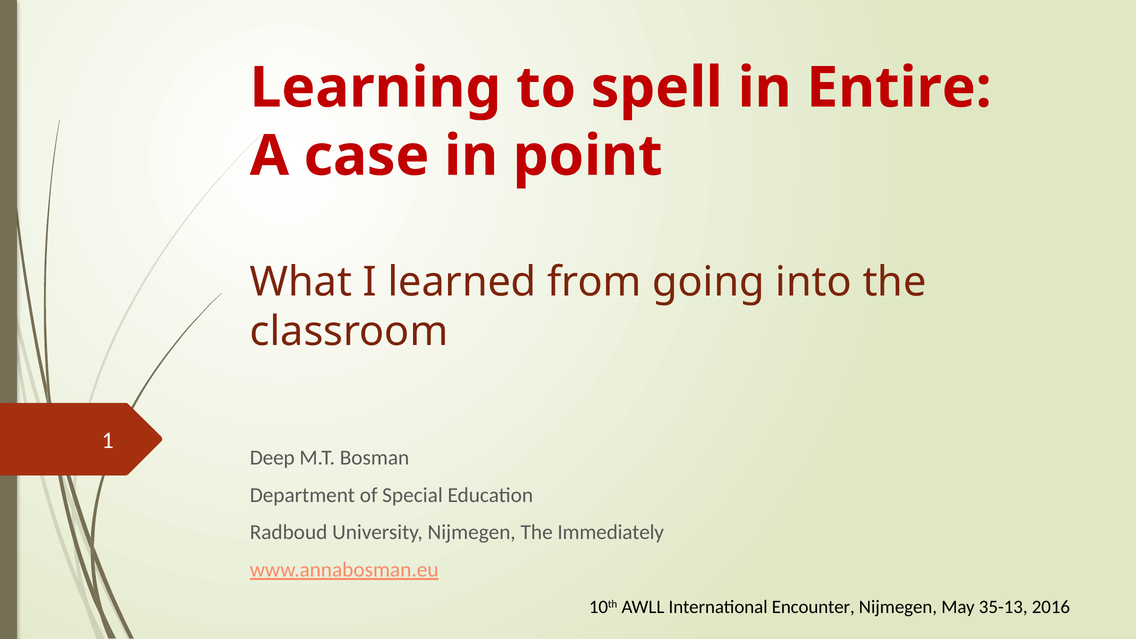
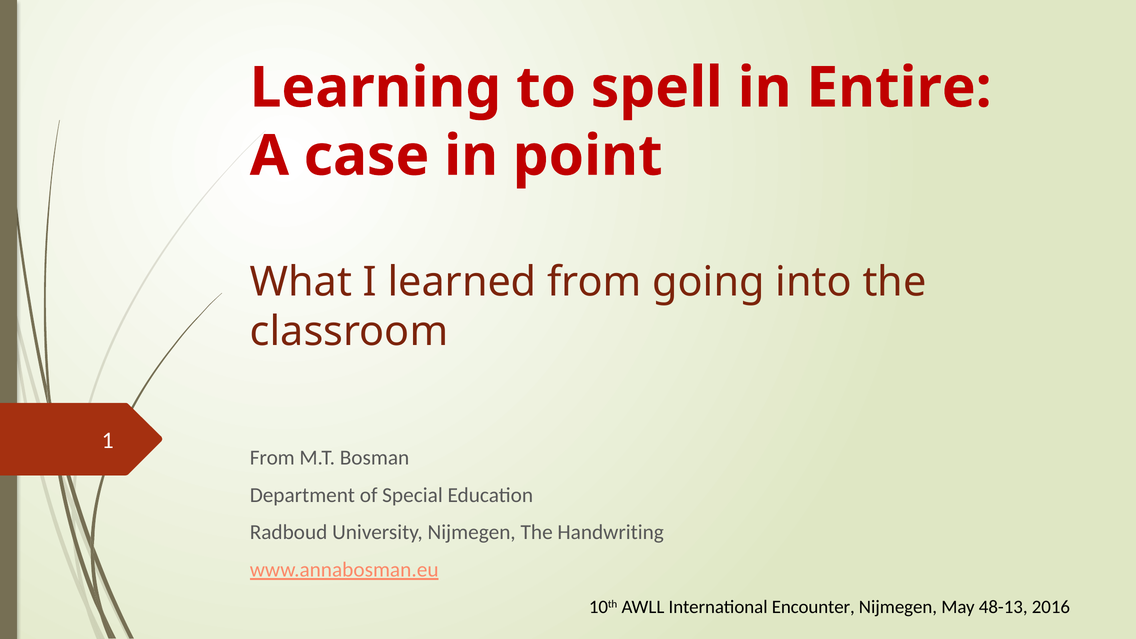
Deep at (272, 458): Deep -> From
Immediately: Immediately -> Handwriting
35-13: 35-13 -> 48-13
